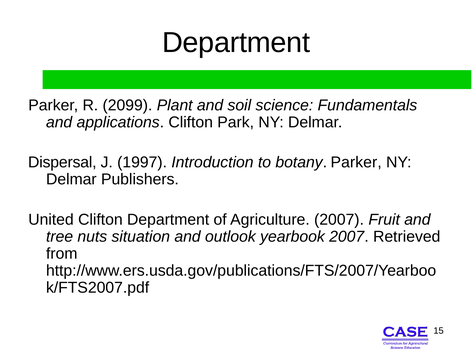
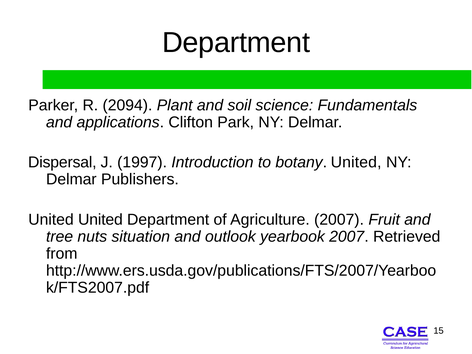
2099: 2099 -> 2094
botany Parker: Parker -> United
United Clifton: Clifton -> United
